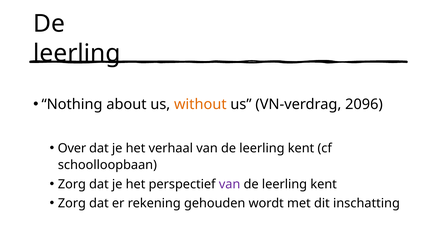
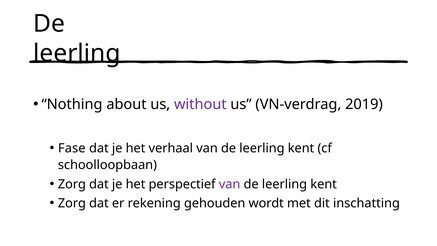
without colour: orange -> purple
2096: 2096 -> 2019
Over: Over -> Fase
